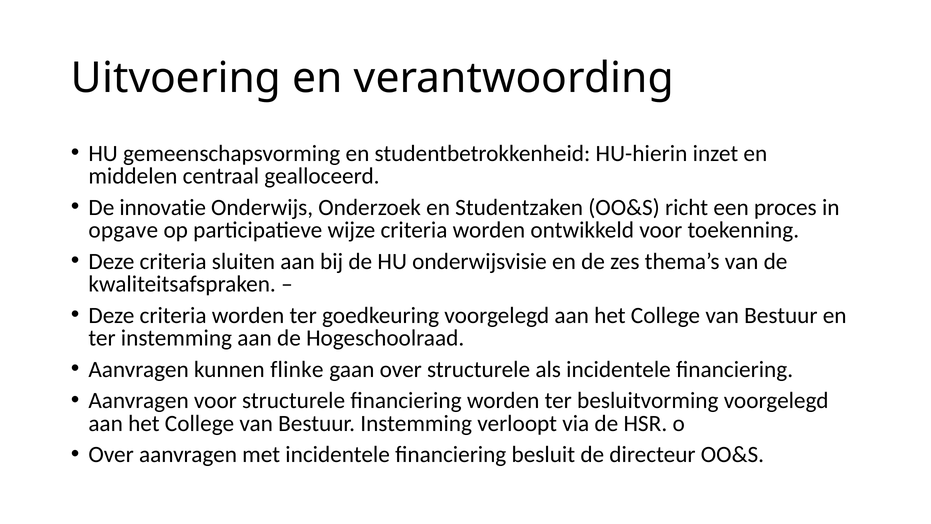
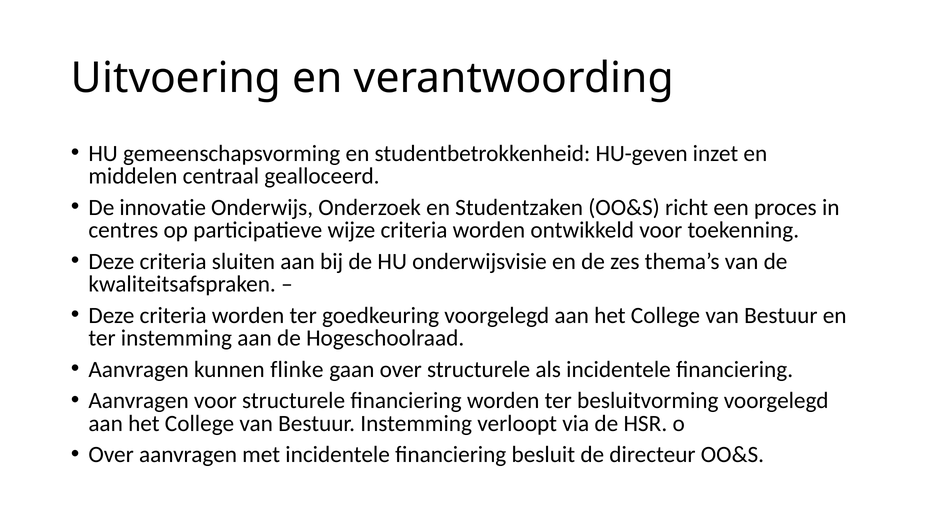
HU-hierin: HU-hierin -> HU-geven
opgave: opgave -> centres
